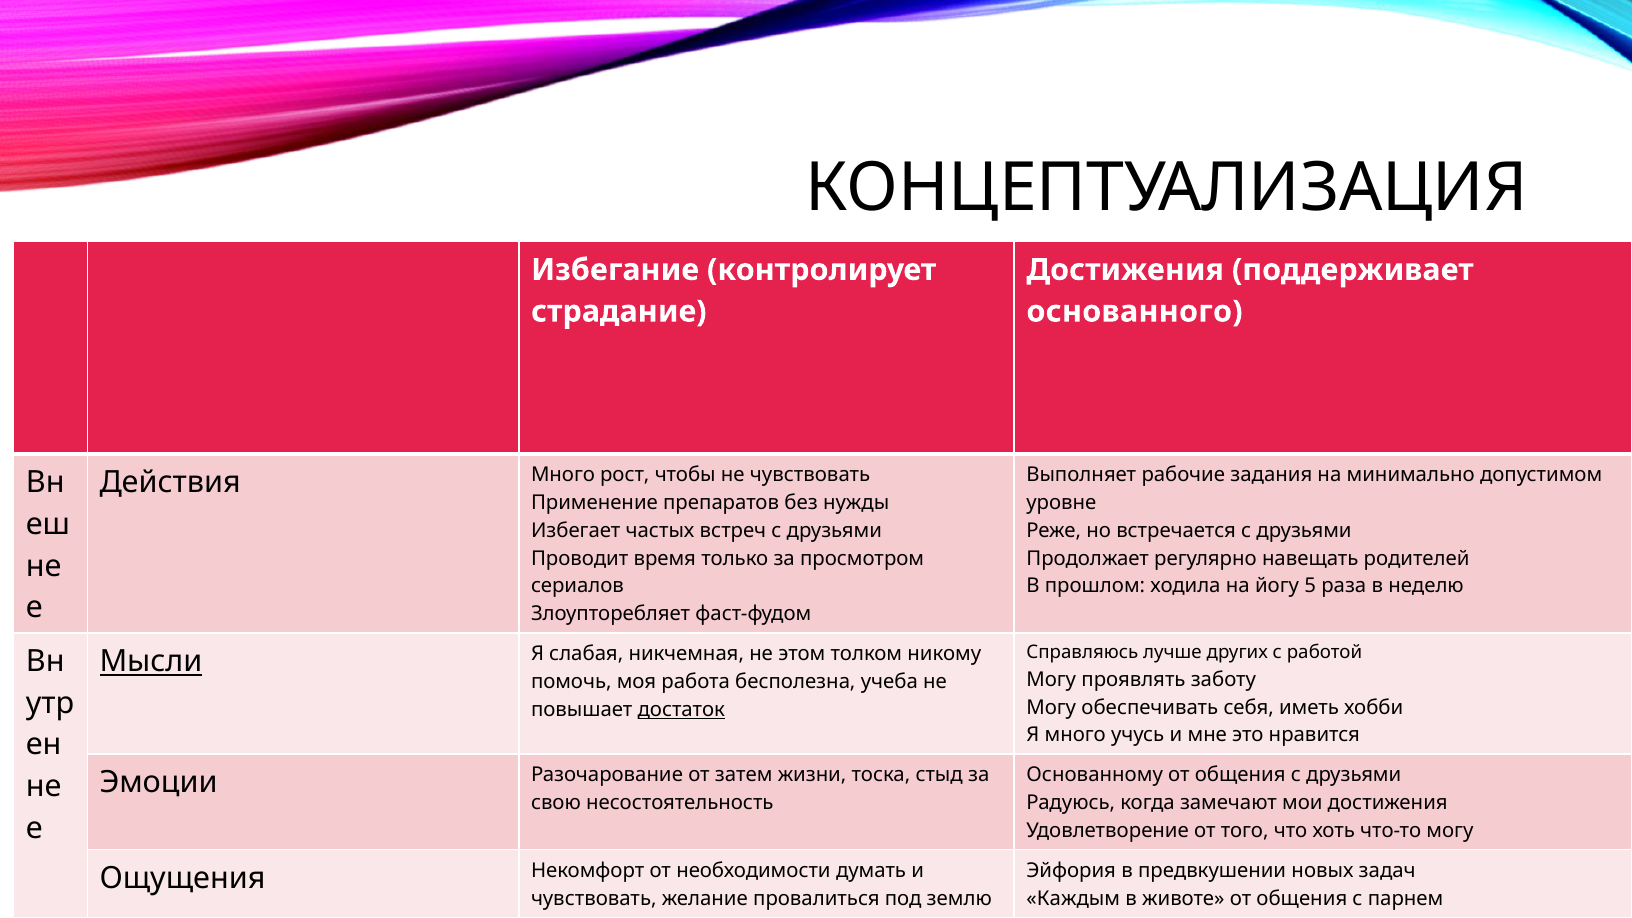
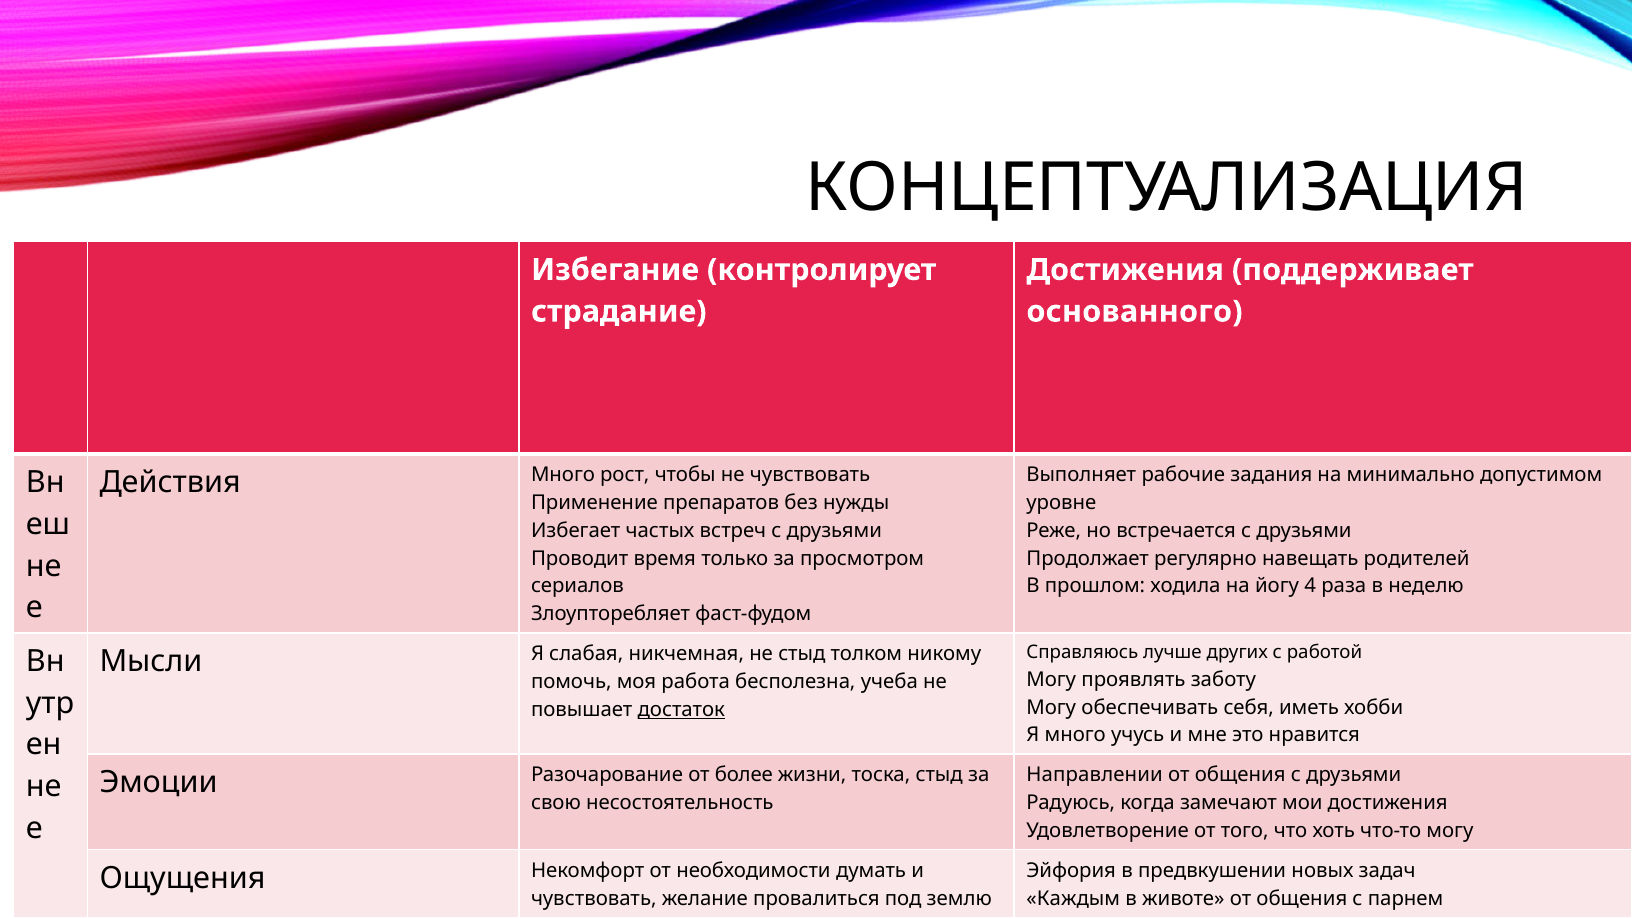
5: 5 -> 4
Мысли underline: present -> none
не этом: этом -> стыд
Основанному: Основанному -> Направлении
затем: затем -> более
